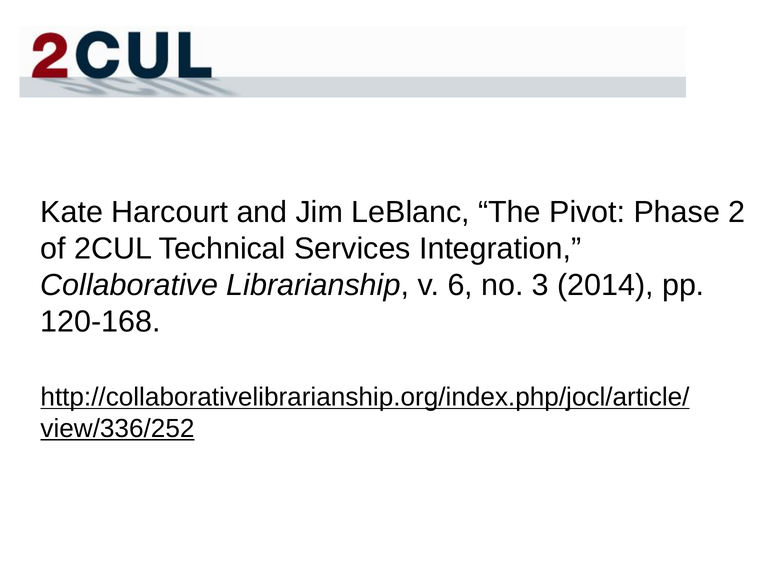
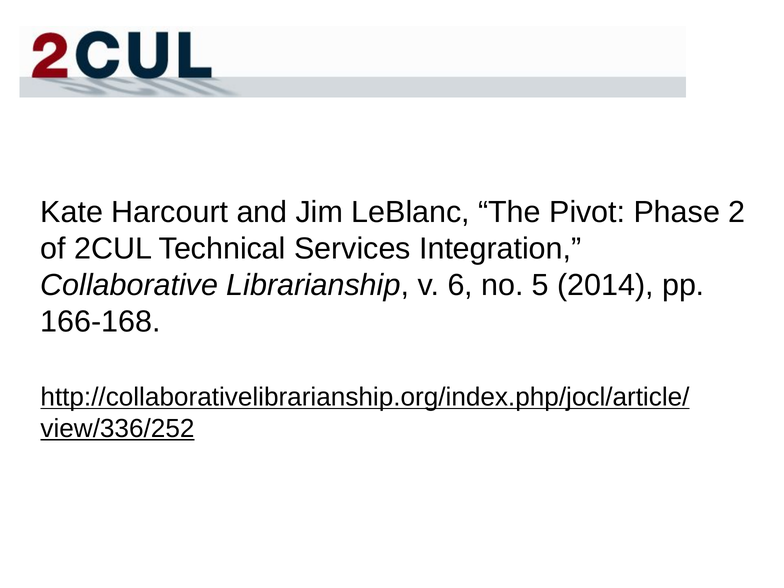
3: 3 -> 5
120-168: 120-168 -> 166-168
